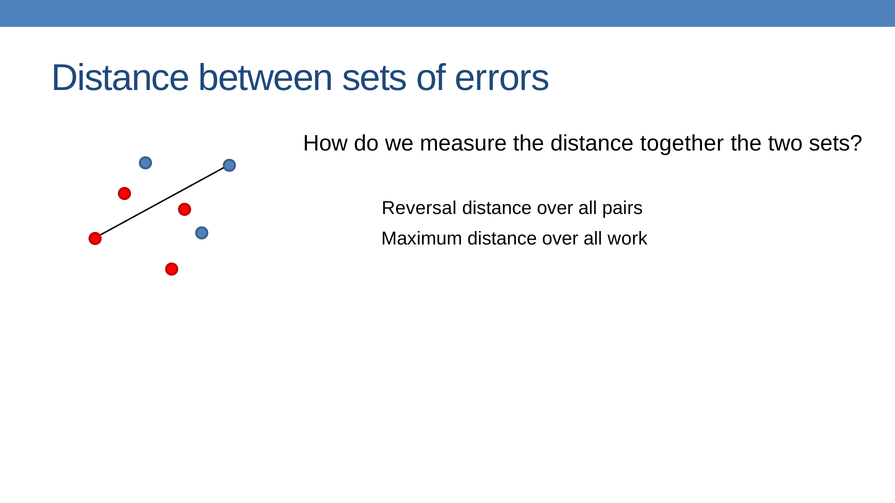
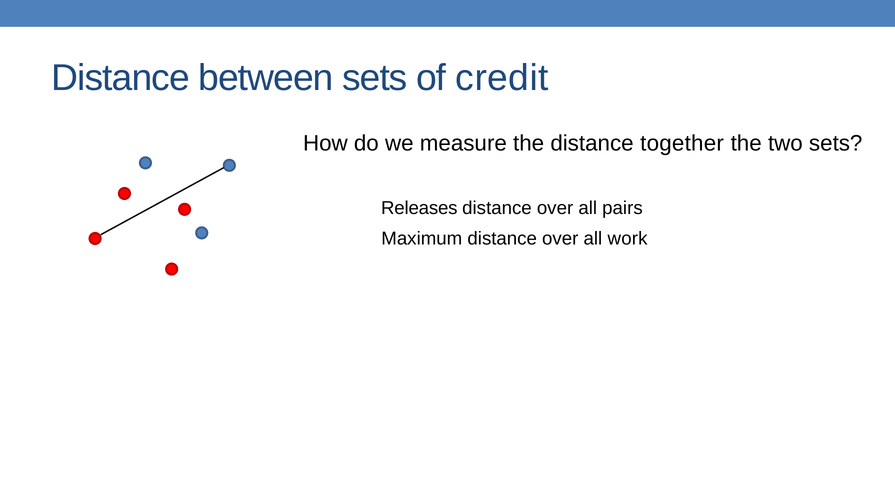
errors: errors -> credit
Reversal: Reversal -> Releases
